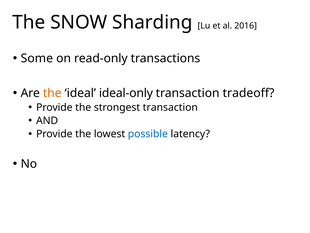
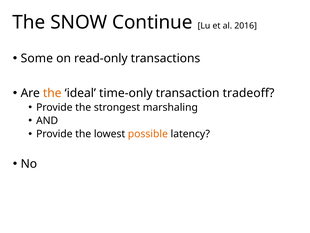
Sharding: Sharding -> Continue
ideal-only: ideal-only -> time-only
strongest transaction: transaction -> marshaling
possible colour: blue -> orange
